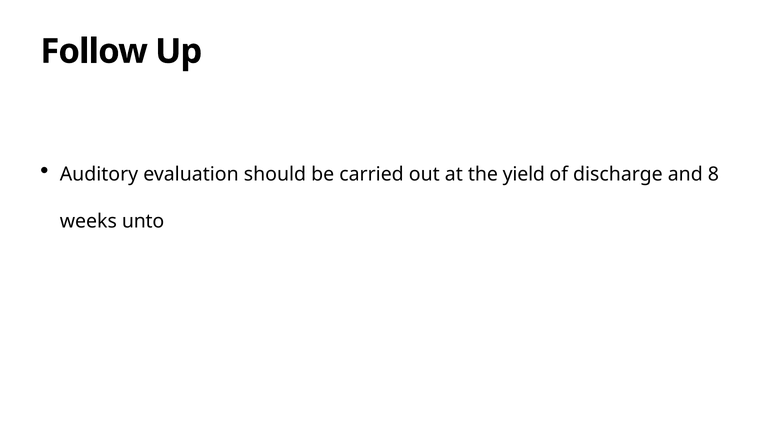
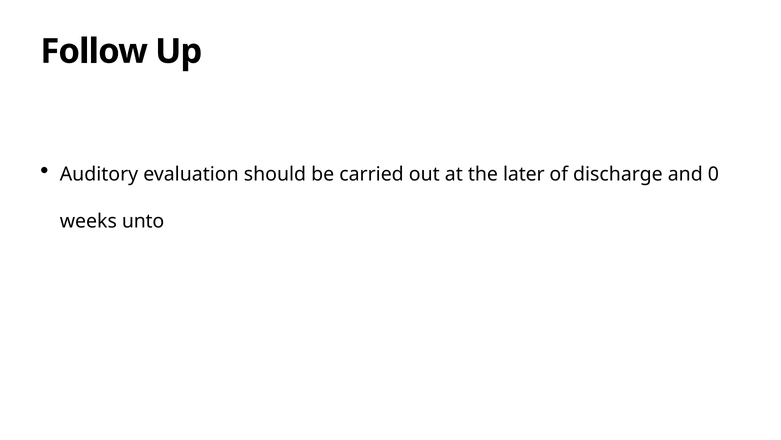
yield: yield -> later
8: 8 -> 0
